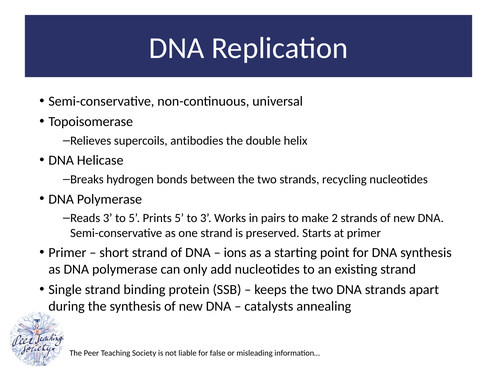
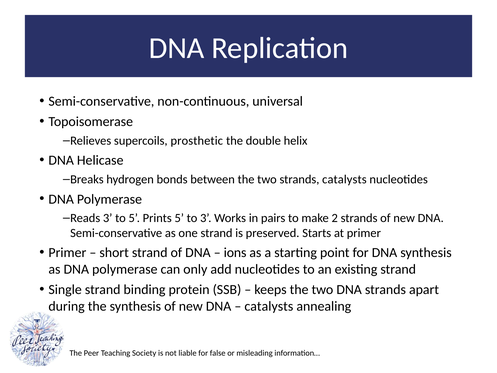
antibodies: antibodies -> prosthetic
strands recycling: recycling -> catalysts
